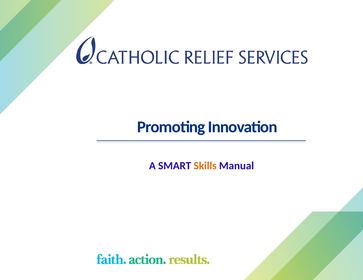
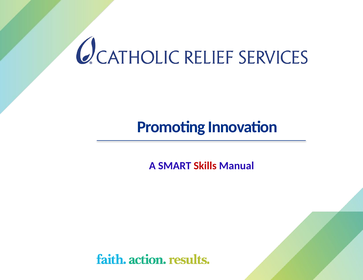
Skills colour: orange -> red
